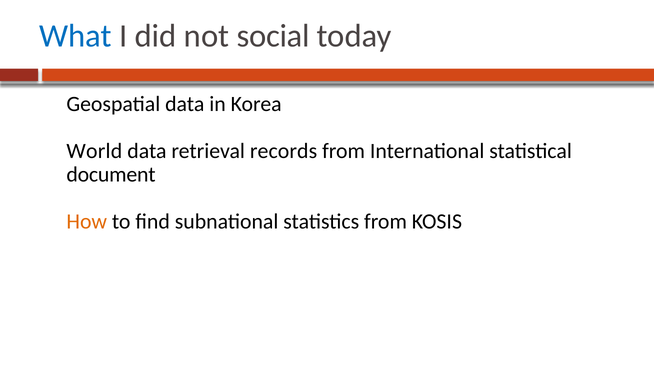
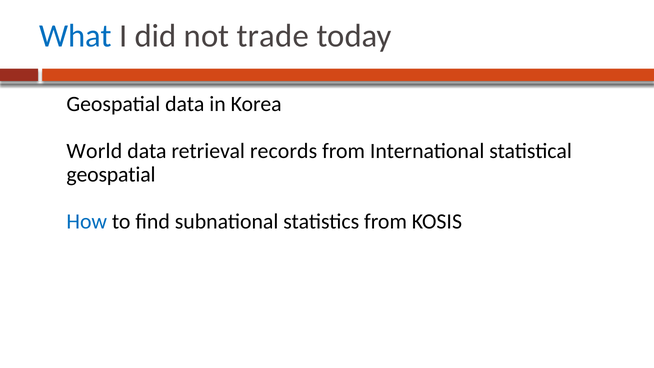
social: social -> trade
document at (111, 175): document -> geospatial
How colour: orange -> blue
